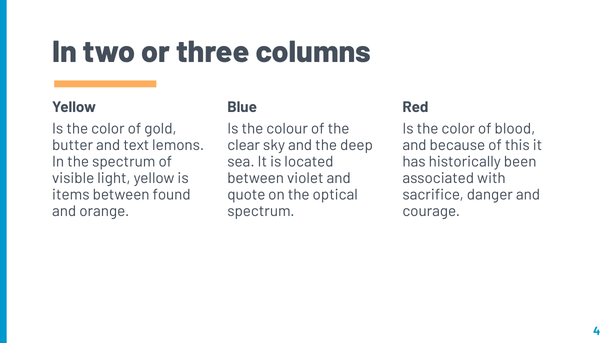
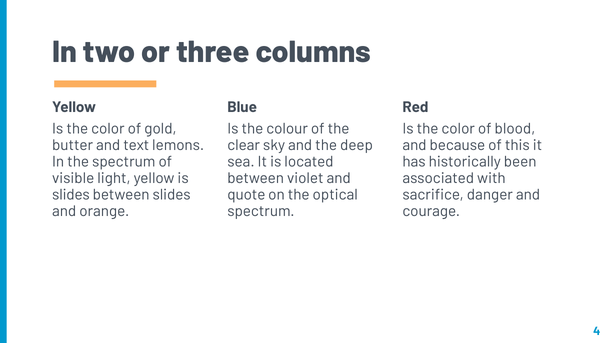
items at (71, 194): items -> slides
between found: found -> slides
